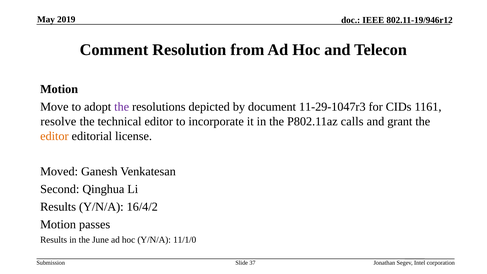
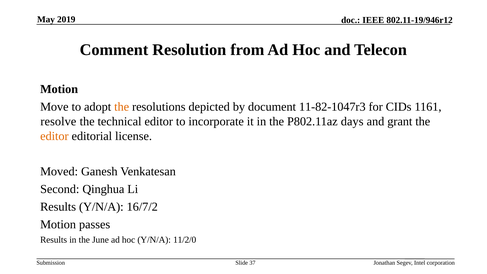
the at (122, 107) colour: purple -> orange
11-29-1047r3: 11-29-1047r3 -> 11-82-1047r3
calls: calls -> days
16/4/2: 16/4/2 -> 16/7/2
11/1/0: 11/1/0 -> 11/2/0
